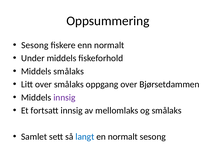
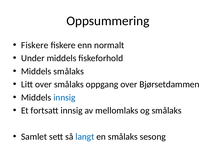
Sesong at (35, 45): Sesong -> Fiskere
innsig at (64, 97) colour: purple -> blue
en normalt: normalt -> smålaks
